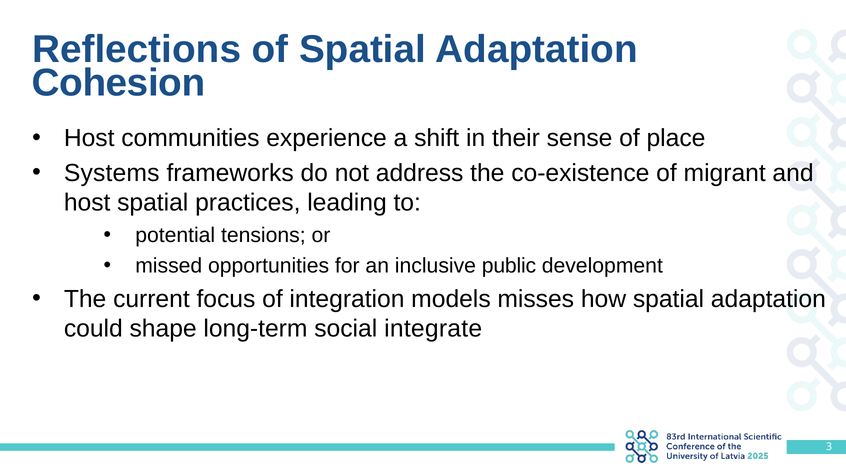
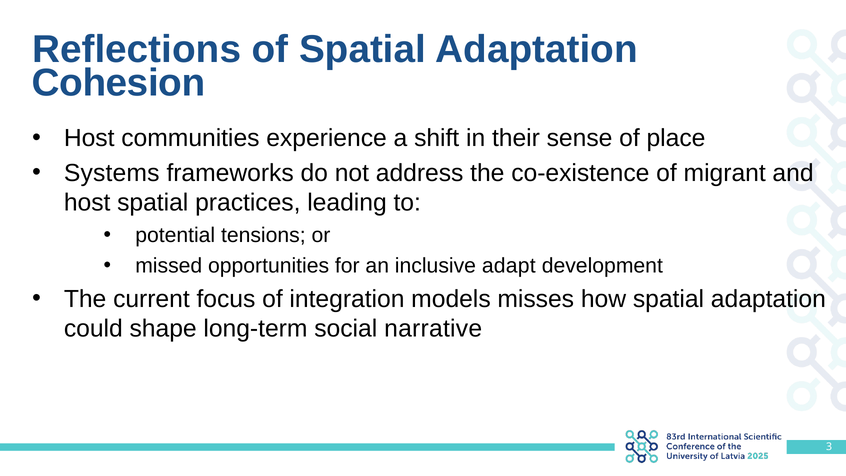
public: public -> adapt
integrate: integrate -> narrative
